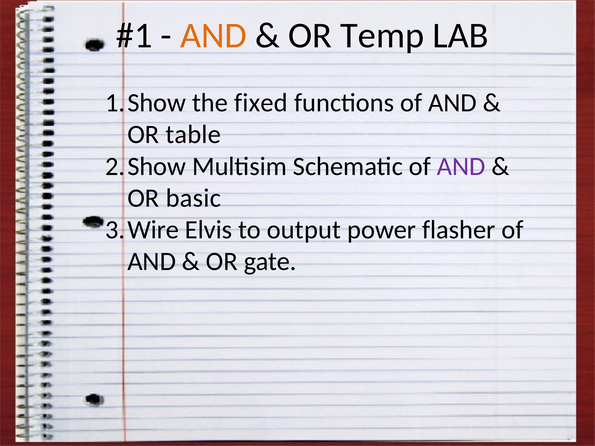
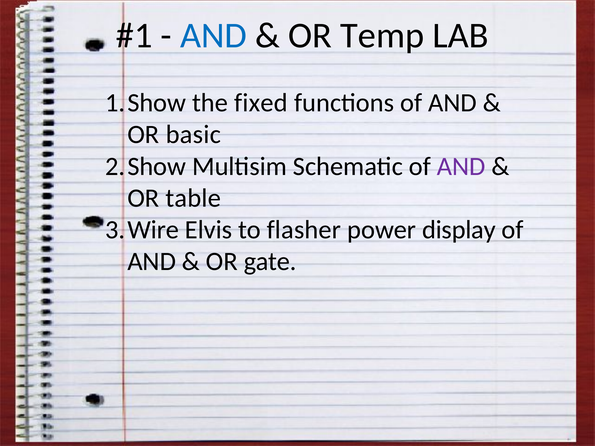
AND at (213, 35) colour: orange -> blue
table: table -> basic
basic: basic -> table
output: output -> flasher
flasher: flasher -> display
